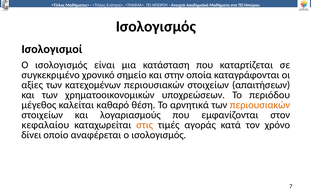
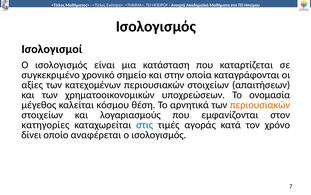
περιόδου: περιόδου -> ονομασία
καθαρό: καθαρό -> κόσμου
κεφαλαίου: κεφαλαίου -> κατηγορίες
στις colour: orange -> blue
